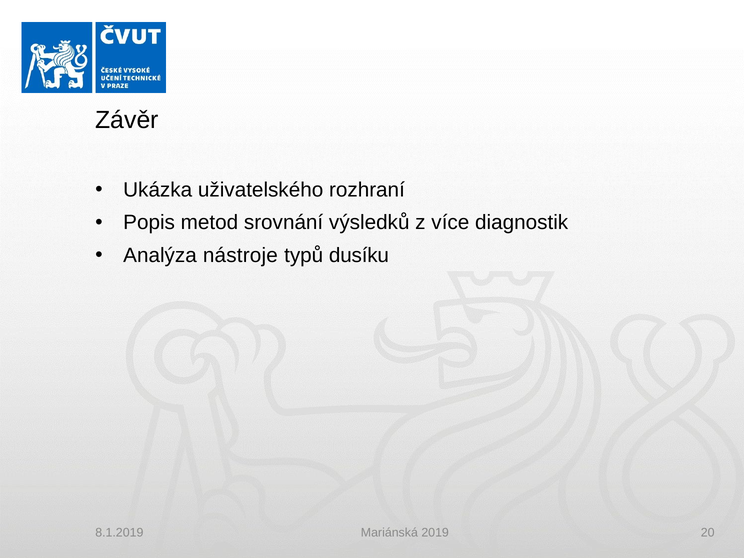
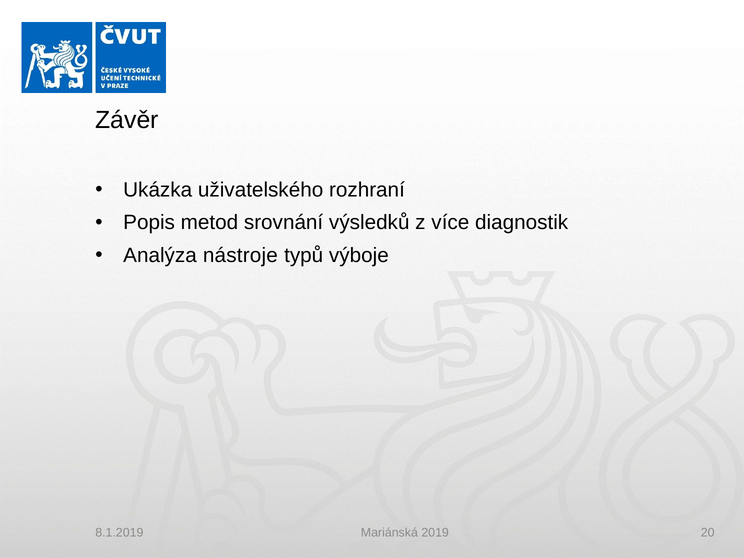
dusíku: dusíku -> výboje
